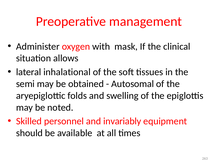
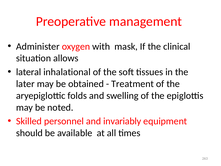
semi: semi -> later
Autosomal: Autosomal -> Treatment
